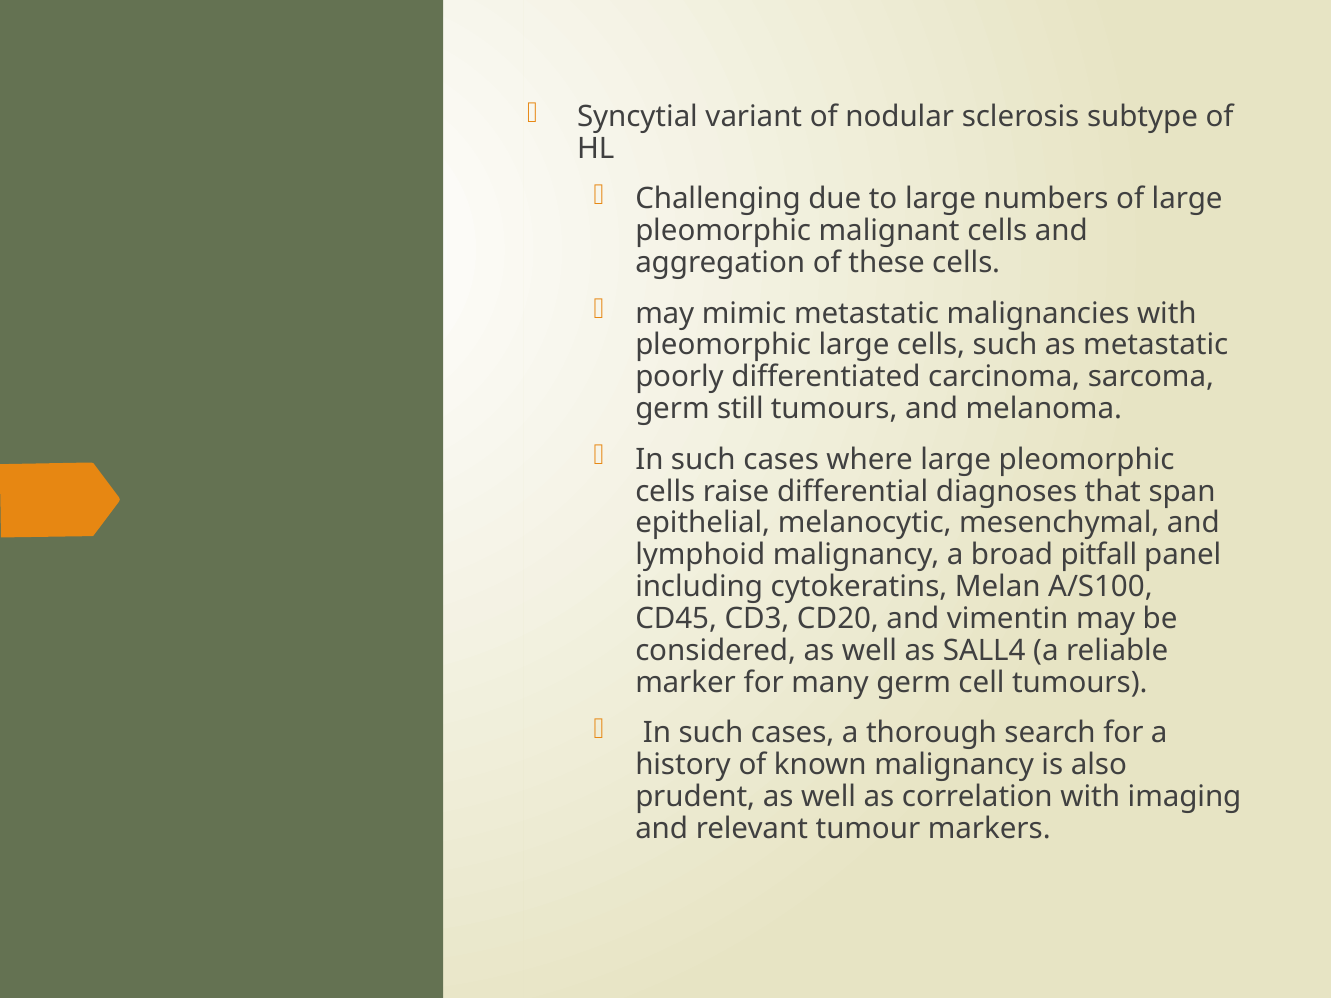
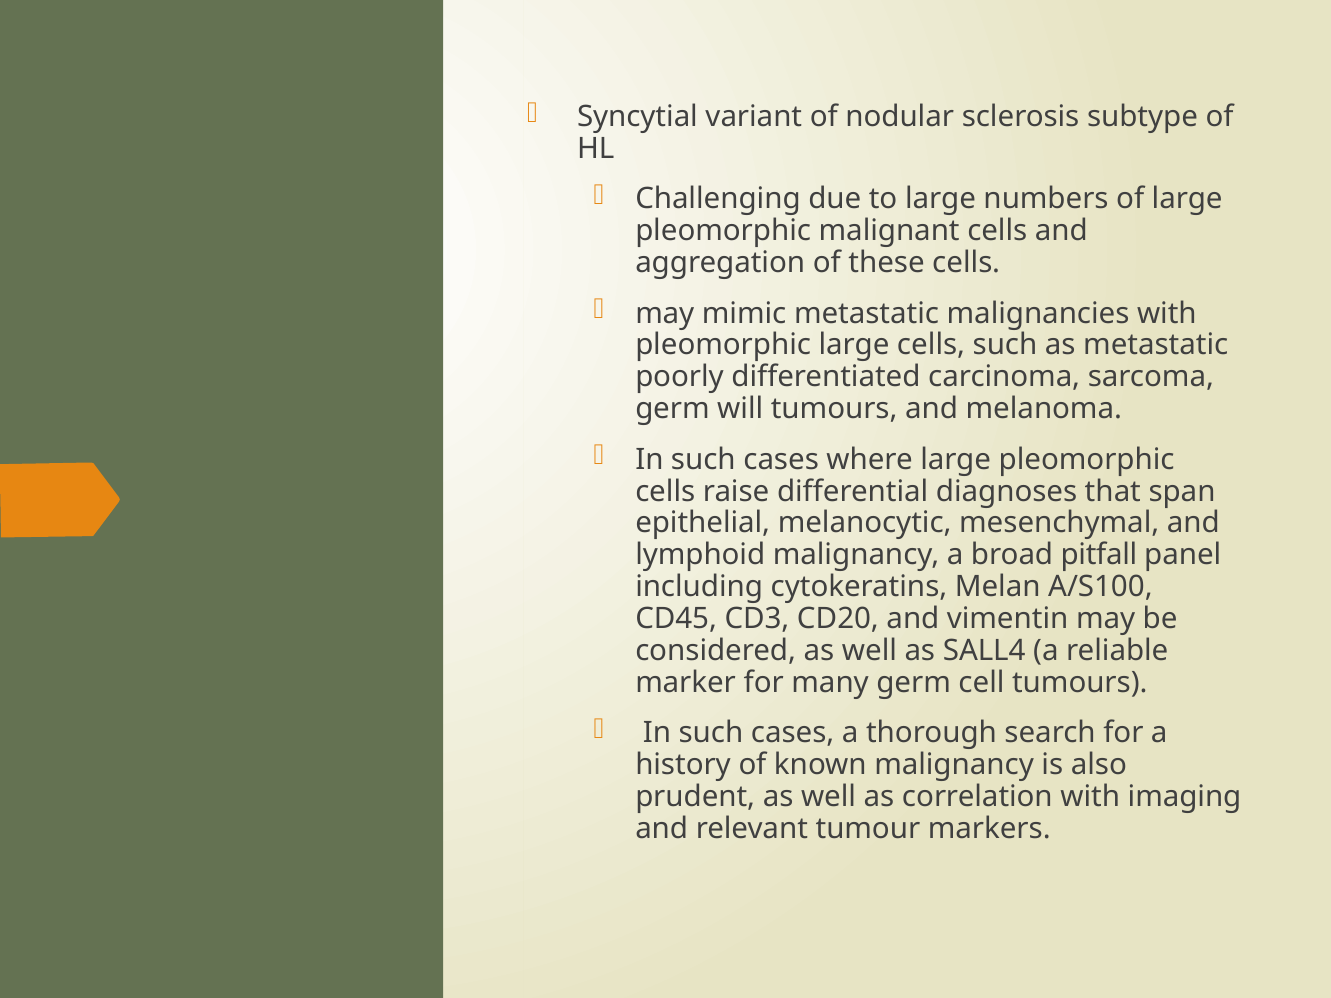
still: still -> will
